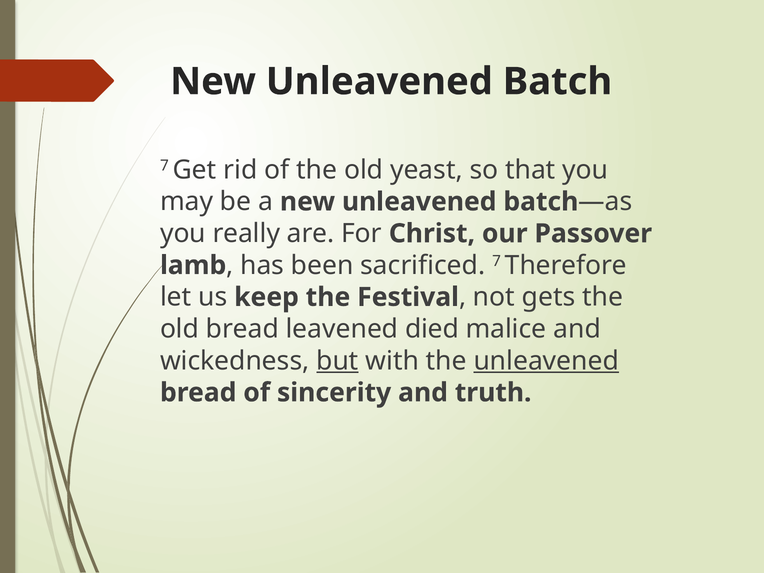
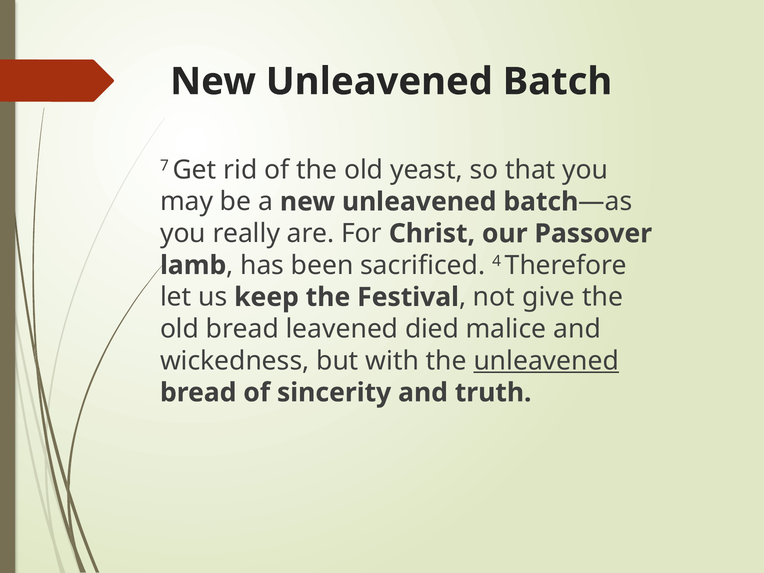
sacrificed 7: 7 -> 4
gets: gets -> give
but underline: present -> none
